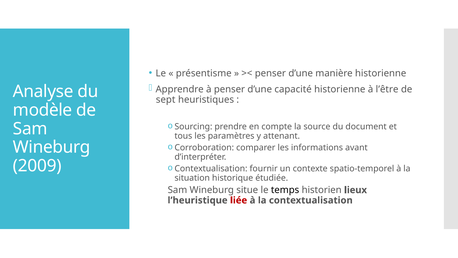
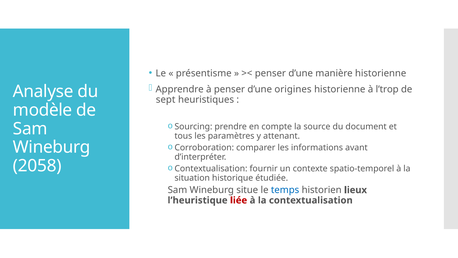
capacité: capacité -> origines
l’être: l’être -> l’trop
2009: 2009 -> 2058
temps colour: black -> blue
